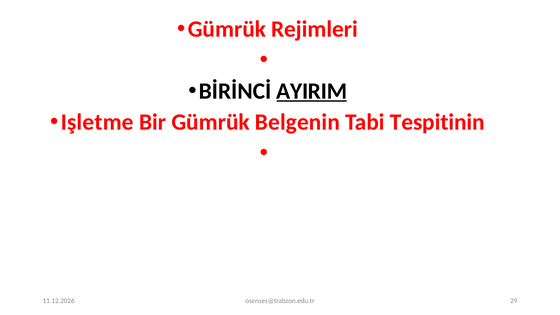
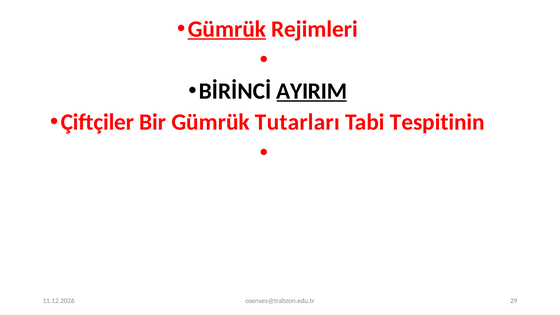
Gümrük at (227, 29) underline: none -> present
Işletme: Işletme -> Çiftçiler
Belgenin: Belgenin -> Tutarları
